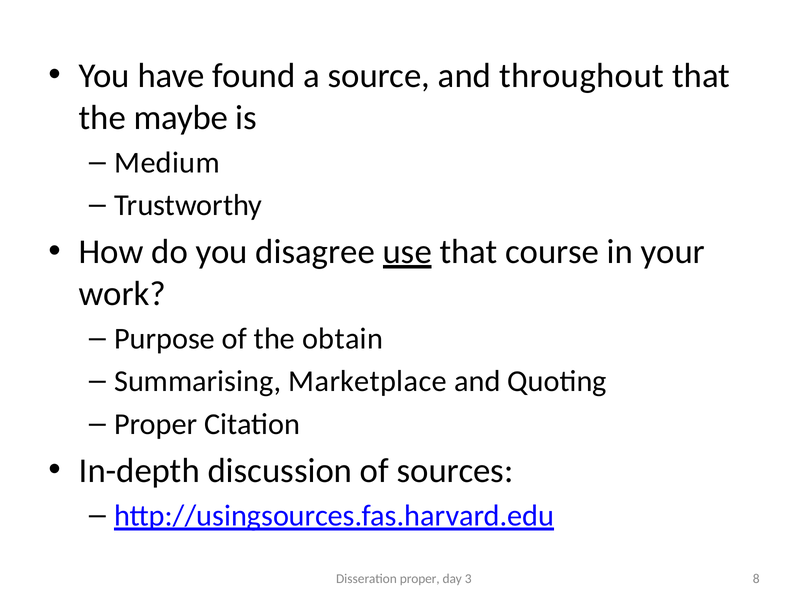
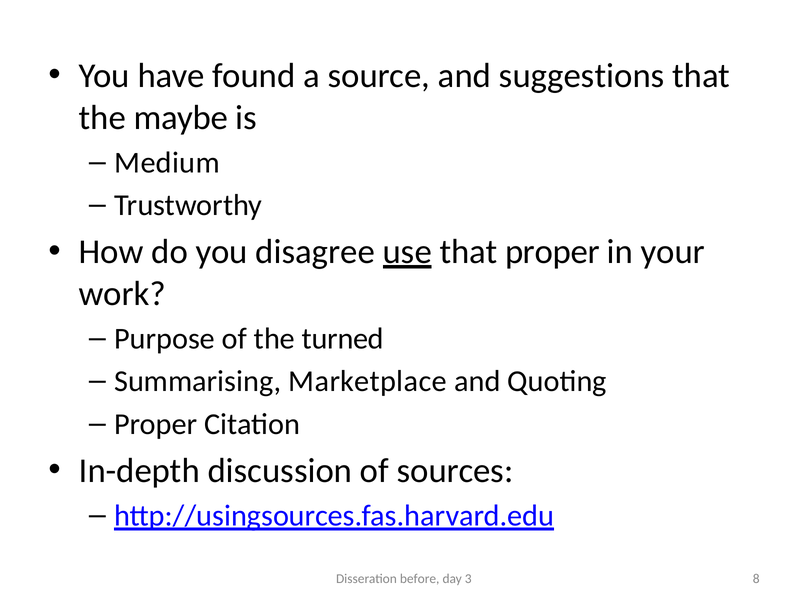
throughout: throughout -> suggestions
that course: course -> proper
obtain: obtain -> turned
Disseration proper: proper -> before
